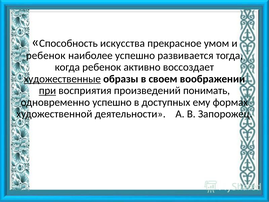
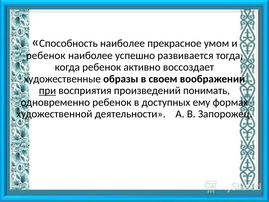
Способность искусства: искусства -> наиболее
художественные underline: present -> none
одновременно успешно: успешно -> ребенок
